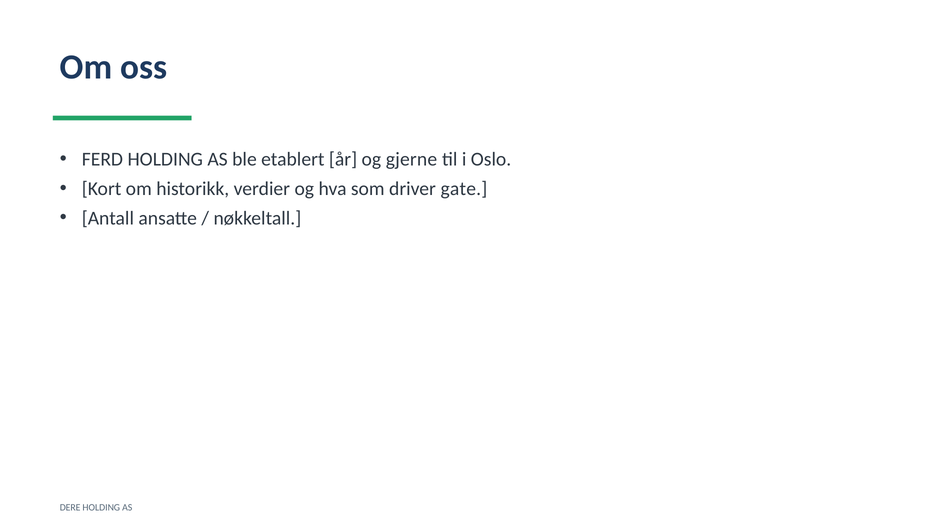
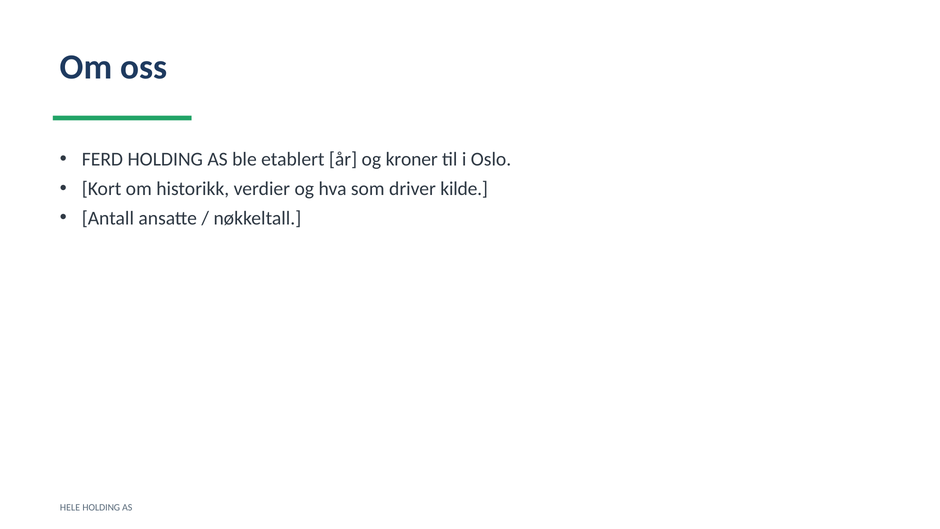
gjerne: gjerne -> kroner
gate: gate -> kilde
DERE: DERE -> HELE
